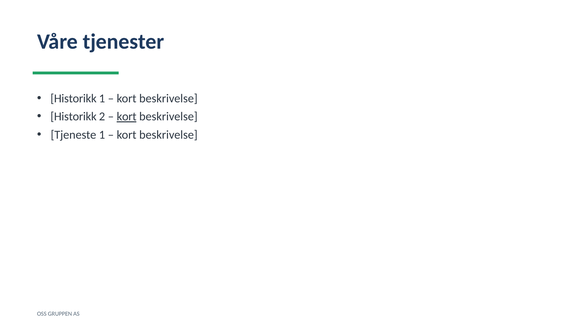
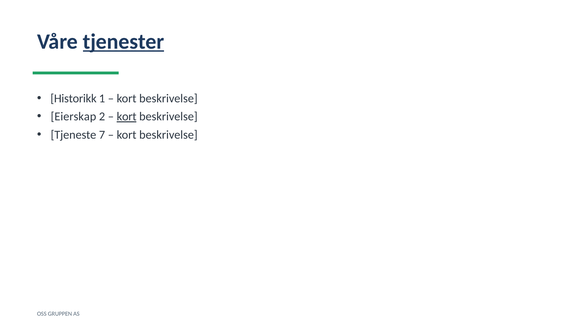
tjenester underline: none -> present
Historikk at (74, 117): Historikk -> Eierskap
Tjeneste 1: 1 -> 7
